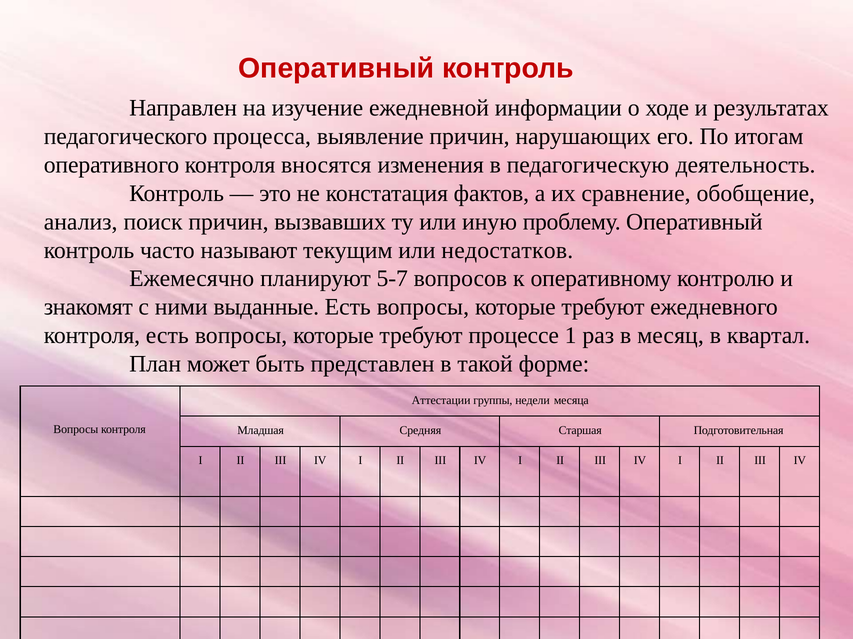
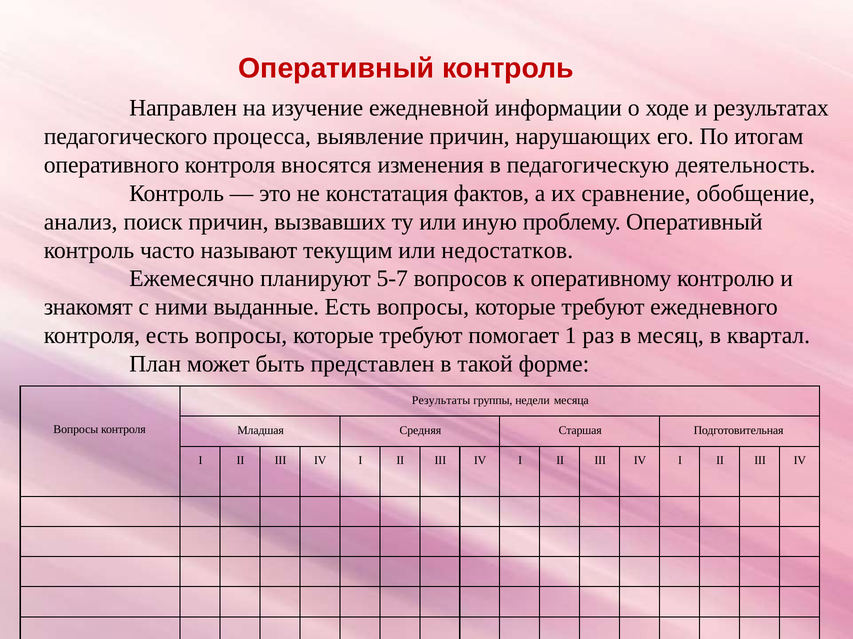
процессе: процессе -> помогает
Аттестации: Аттестации -> Результаты
